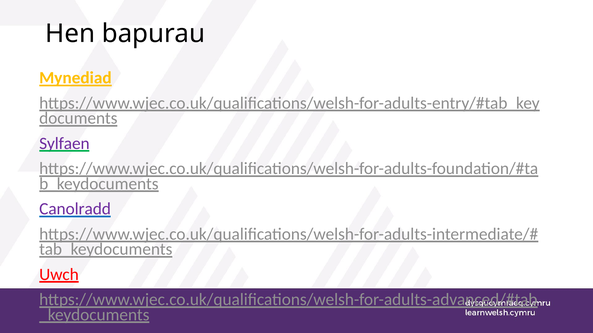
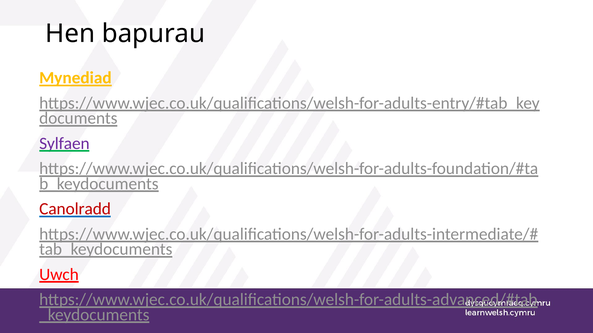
Canolradd colour: purple -> red
